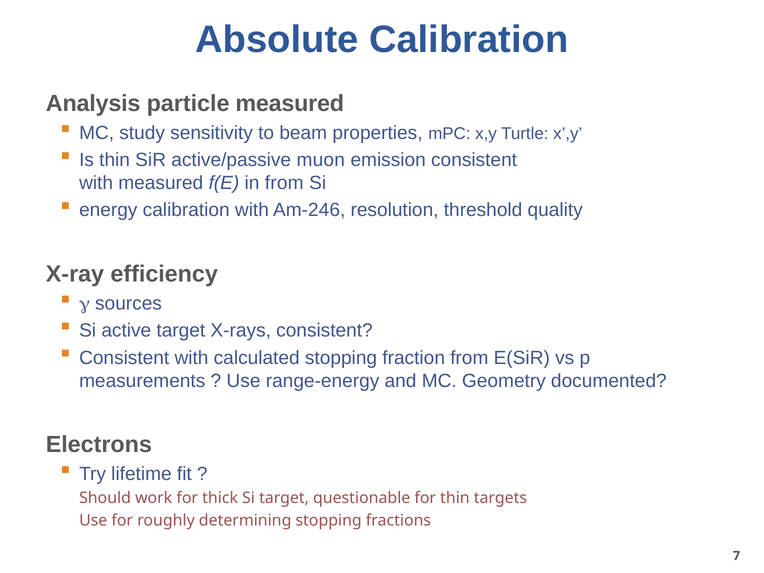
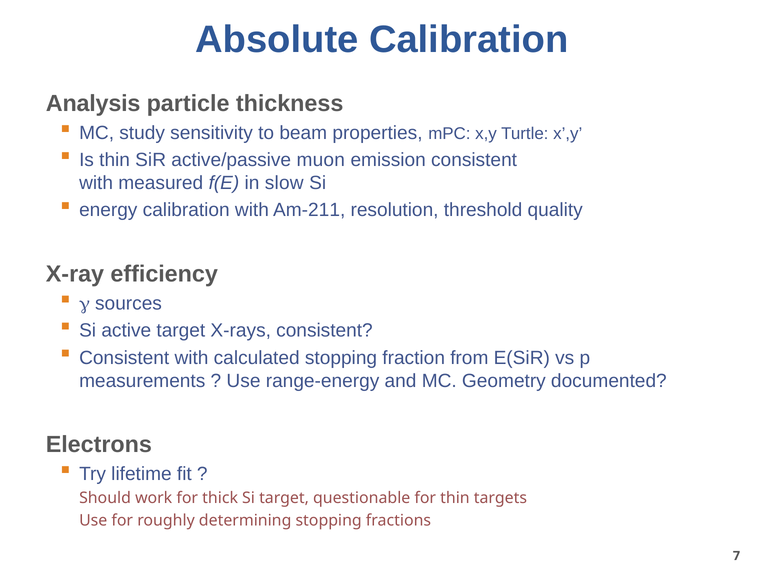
particle measured: measured -> thickness
in from: from -> slow
Am-246: Am-246 -> Am-211
